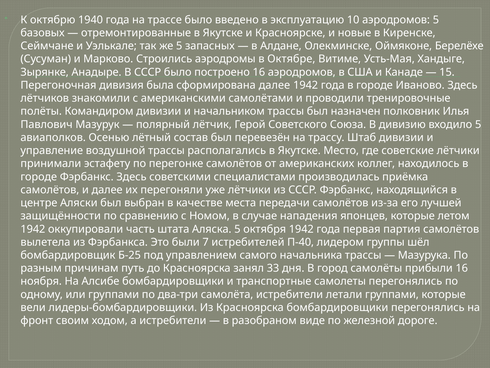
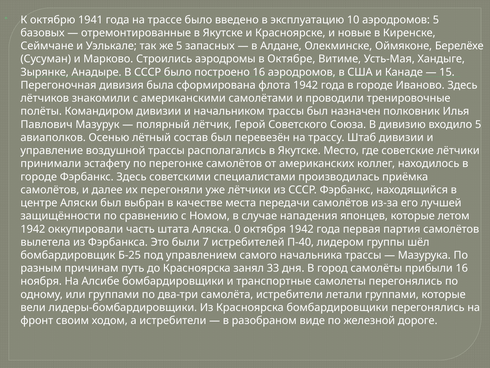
1940: 1940 -> 1941
сформирована далее: далее -> флота
Аляска 5: 5 -> 0
